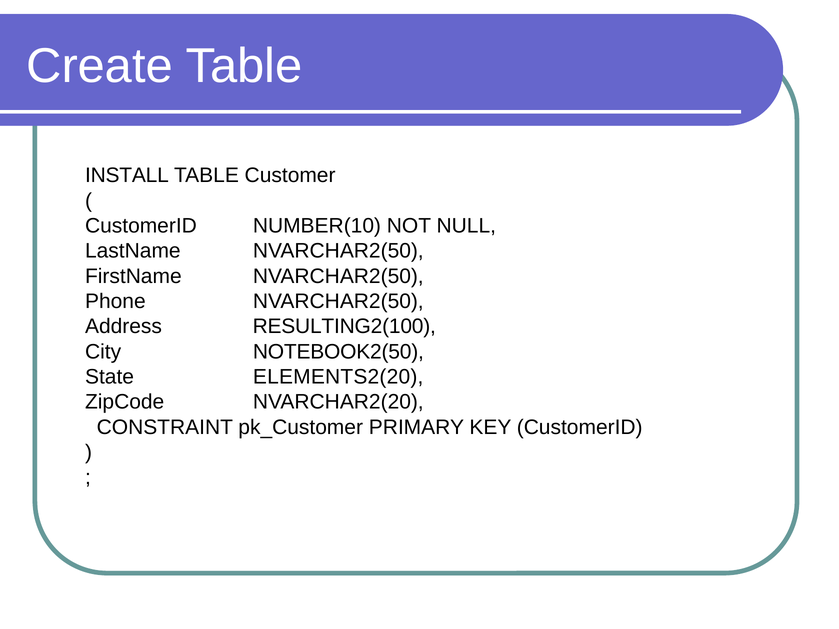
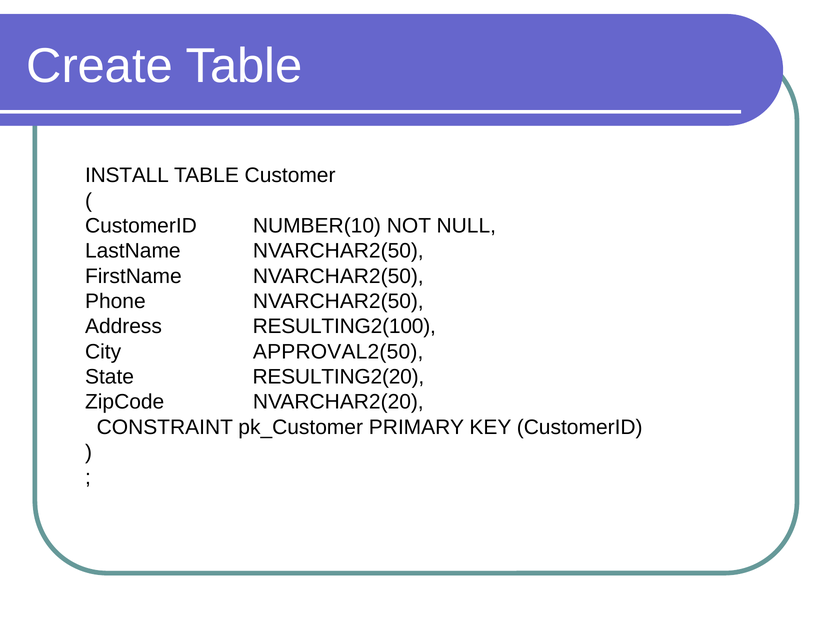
NOTEBOOK2(50: NOTEBOOK2(50 -> APPROVAL2(50
ELEMENTS2(20: ELEMENTS2(20 -> RESULTING2(20
